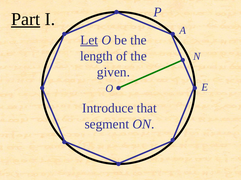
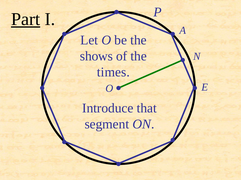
Let underline: present -> none
length: length -> shows
given: given -> times
